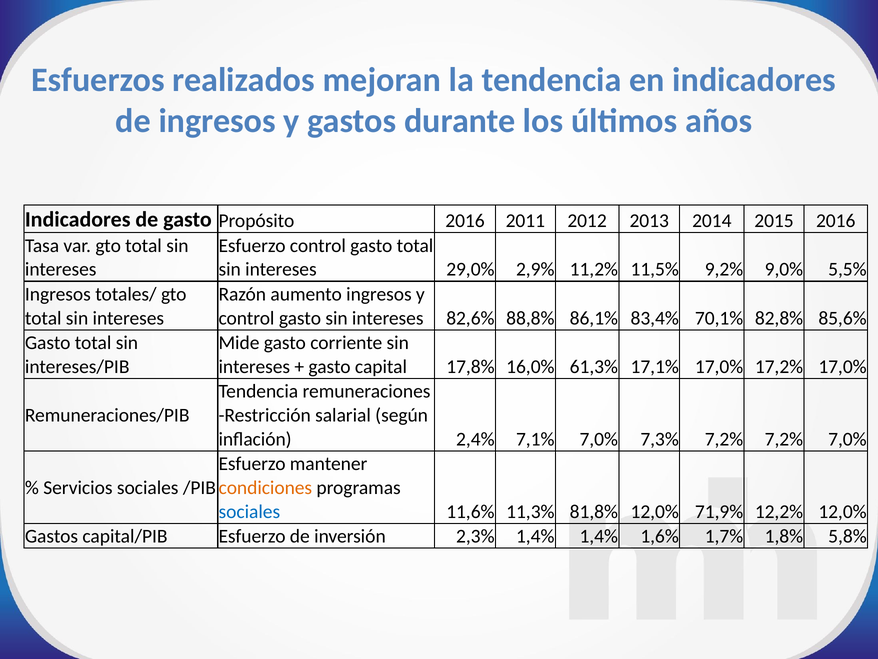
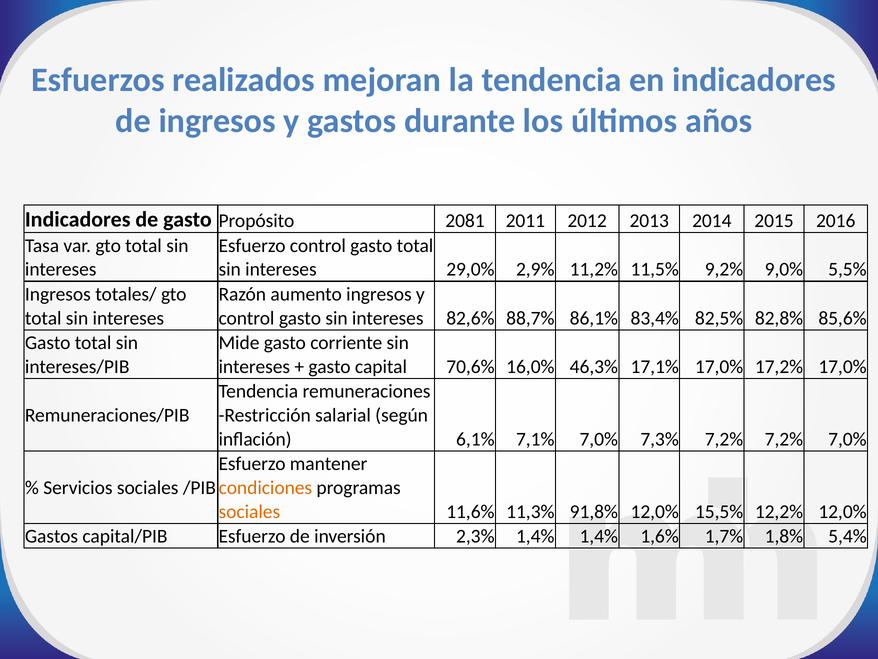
Propósito 2016: 2016 -> 2081
88,8%: 88,8% -> 88,7%
70,1%: 70,1% -> 82,5%
17,8%: 17,8% -> 70,6%
61,3%: 61,3% -> 46,3%
2,4%: 2,4% -> 6,1%
sociales at (249, 511) colour: blue -> orange
81,8%: 81,8% -> 91,8%
71,9%: 71,9% -> 15,5%
5,8%: 5,8% -> 5,4%
